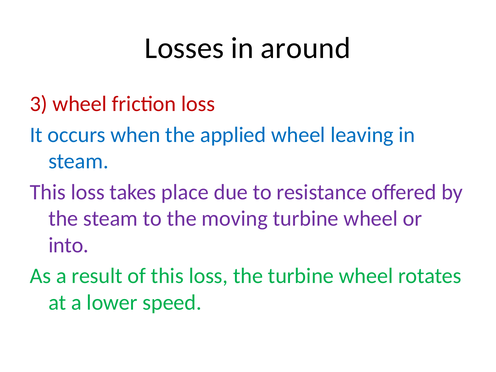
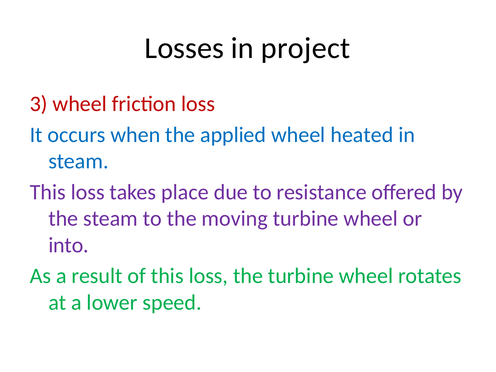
around: around -> project
leaving: leaving -> heated
